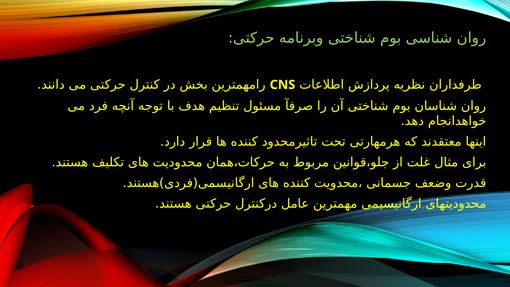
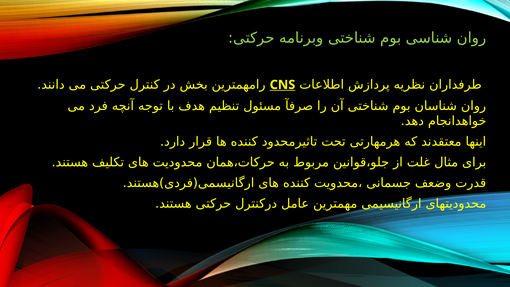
CNS underline: none -> present
